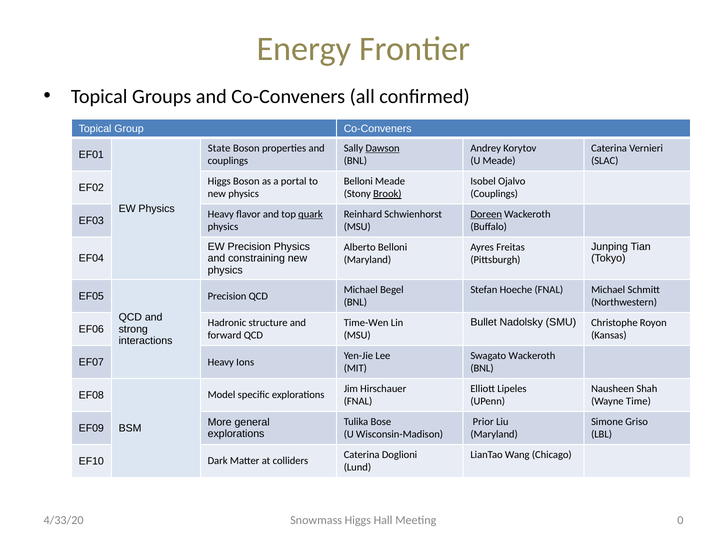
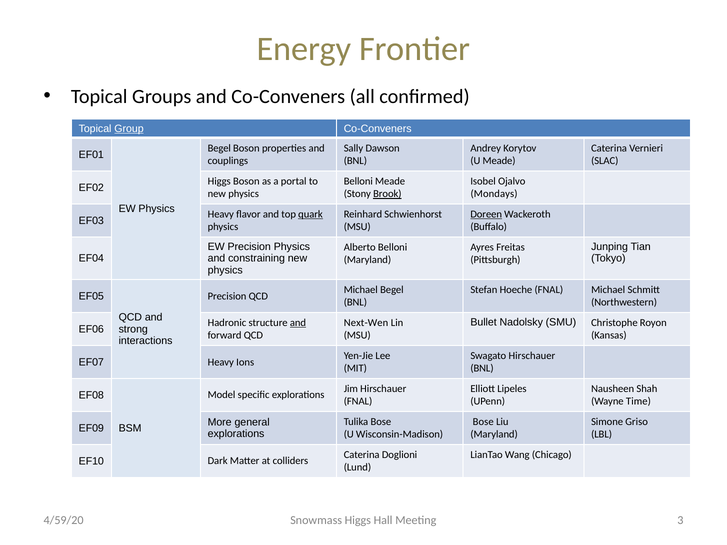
Group underline: none -> present
State at (219, 148): State -> Begel
Dawson underline: present -> none
Couplings at (494, 194): Couplings -> Mondays
and at (298, 323) underline: none -> present
Time-Wen: Time-Wen -> Next-Wen
Swagato Wackeroth: Wackeroth -> Hirschauer
Prior at (483, 422): Prior -> Bose
4/33/20: 4/33/20 -> 4/59/20
0: 0 -> 3
